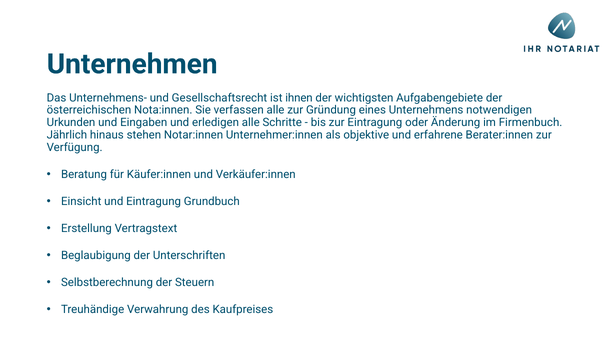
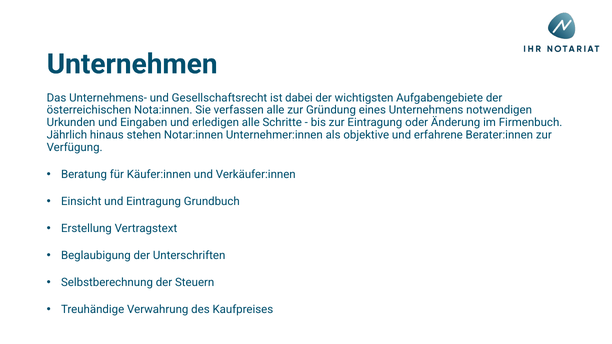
ihnen: ihnen -> dabei
